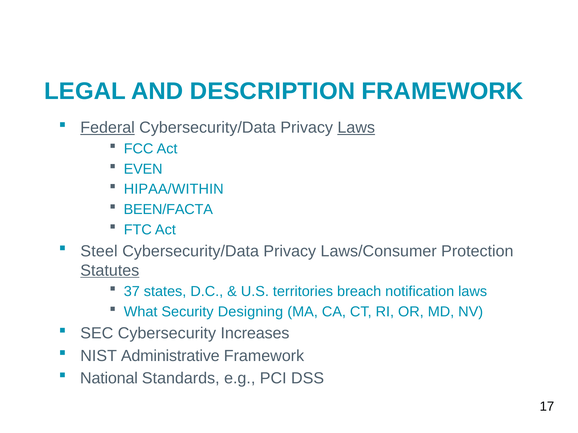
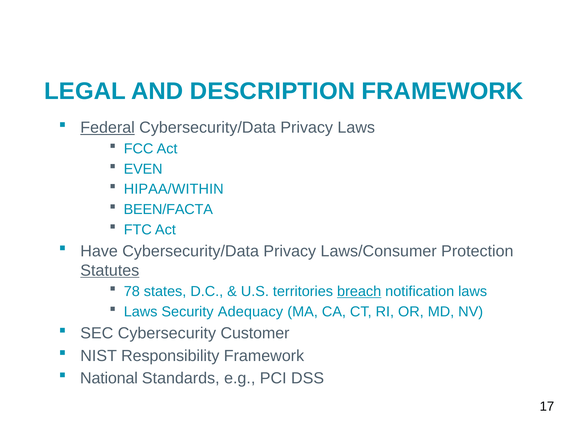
Laws at (356, 128) underline: present -> none
Steel: Steel -> Have
37: 37 -> 78
breach underline: none -> present
What at (141, 312): What -> Laws
Designing: Designing -> Adequacy
Increases: Increases -> Customer
Administrative: Administrative -> Responsibility
